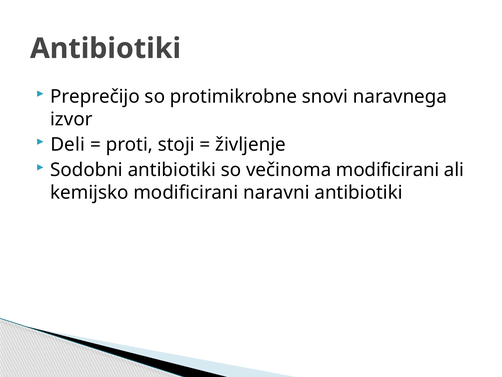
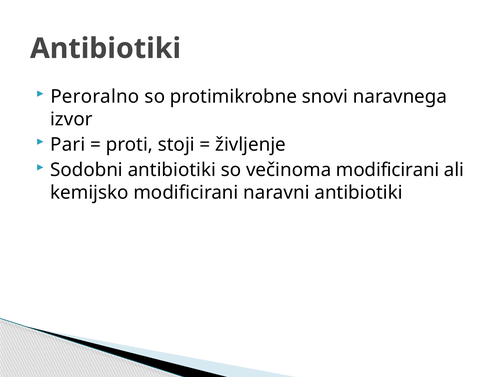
Preprečijo: Preprečijo -> Peroralno
Deli: Deli -> Pari
